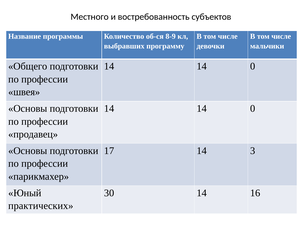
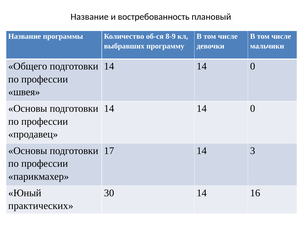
Местного at (90, 17): Местного -> Название
субъектов: субъектов -> плановый
